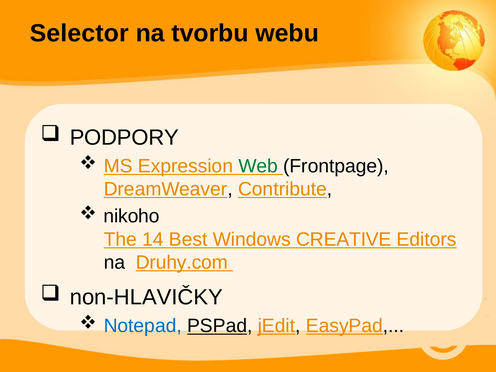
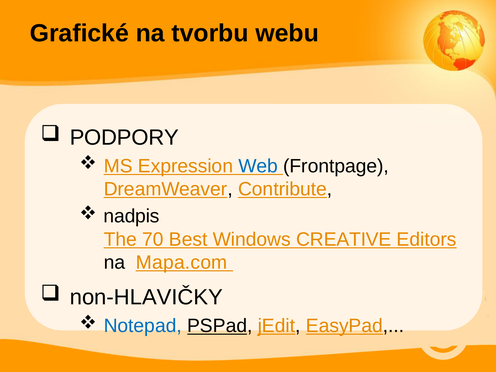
Selector: Selector -> Grafické
Web colour: green -> blue
nikoho: nikoho -> nadpis
14: 14 -> 70
Druhy.com: Druhy.com -> Mapa.com
